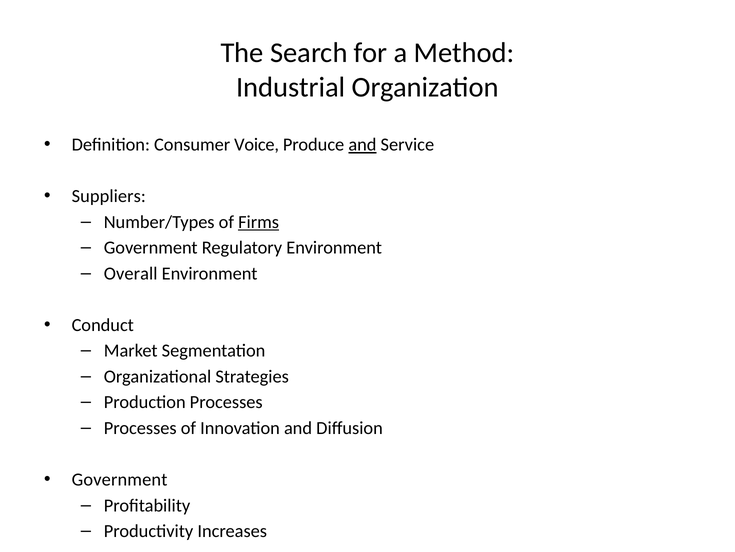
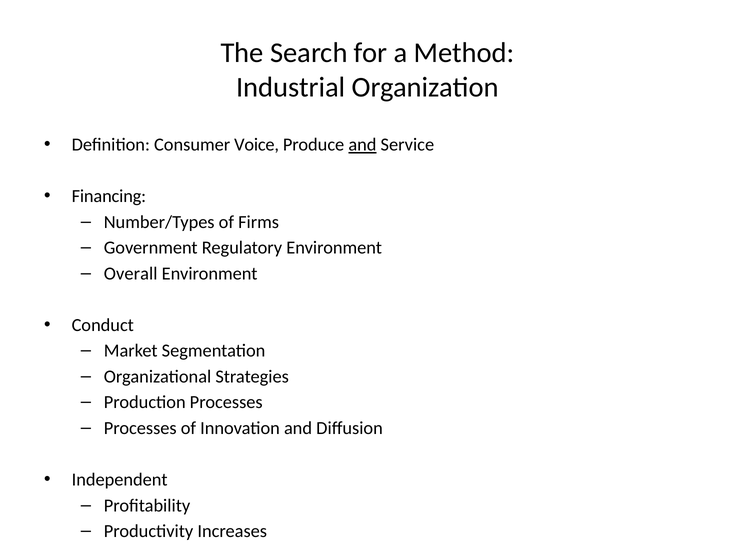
Suppliers: Suppliers -> Financing
Firms underline: present -> none
Government at (120, 479): Government -> Independent
